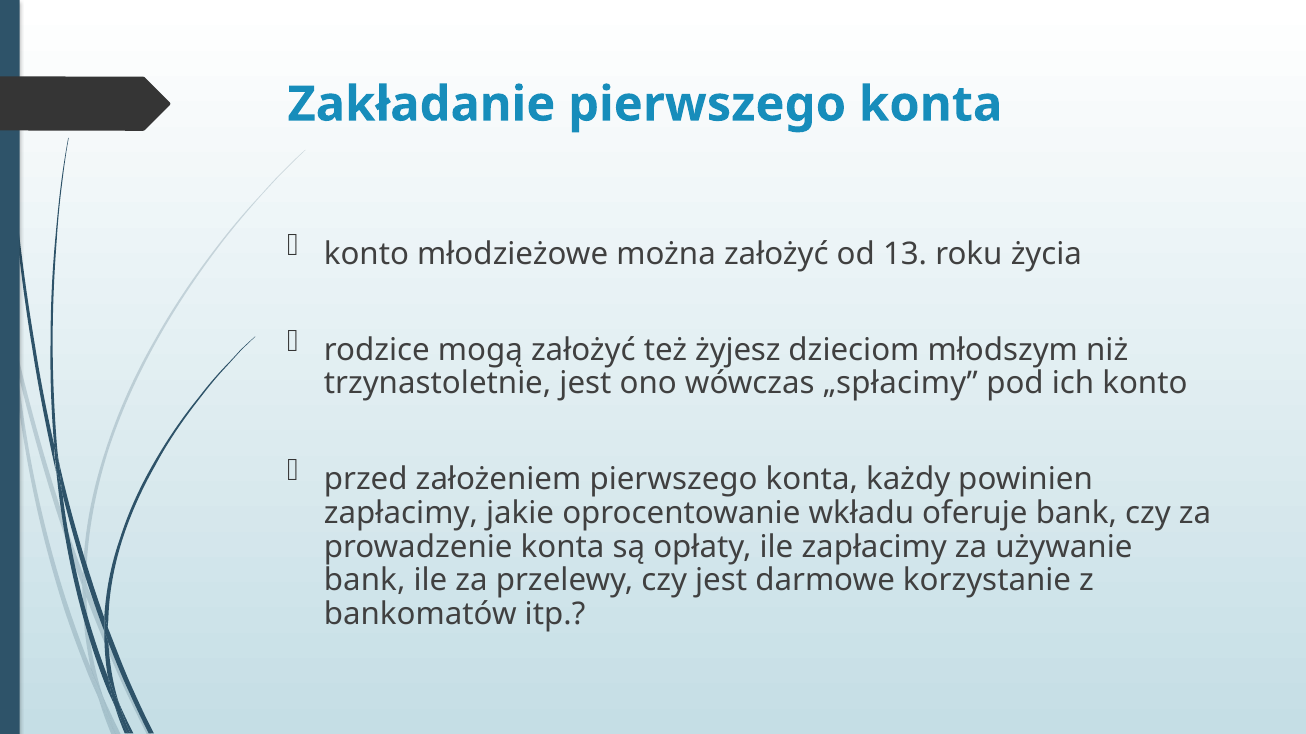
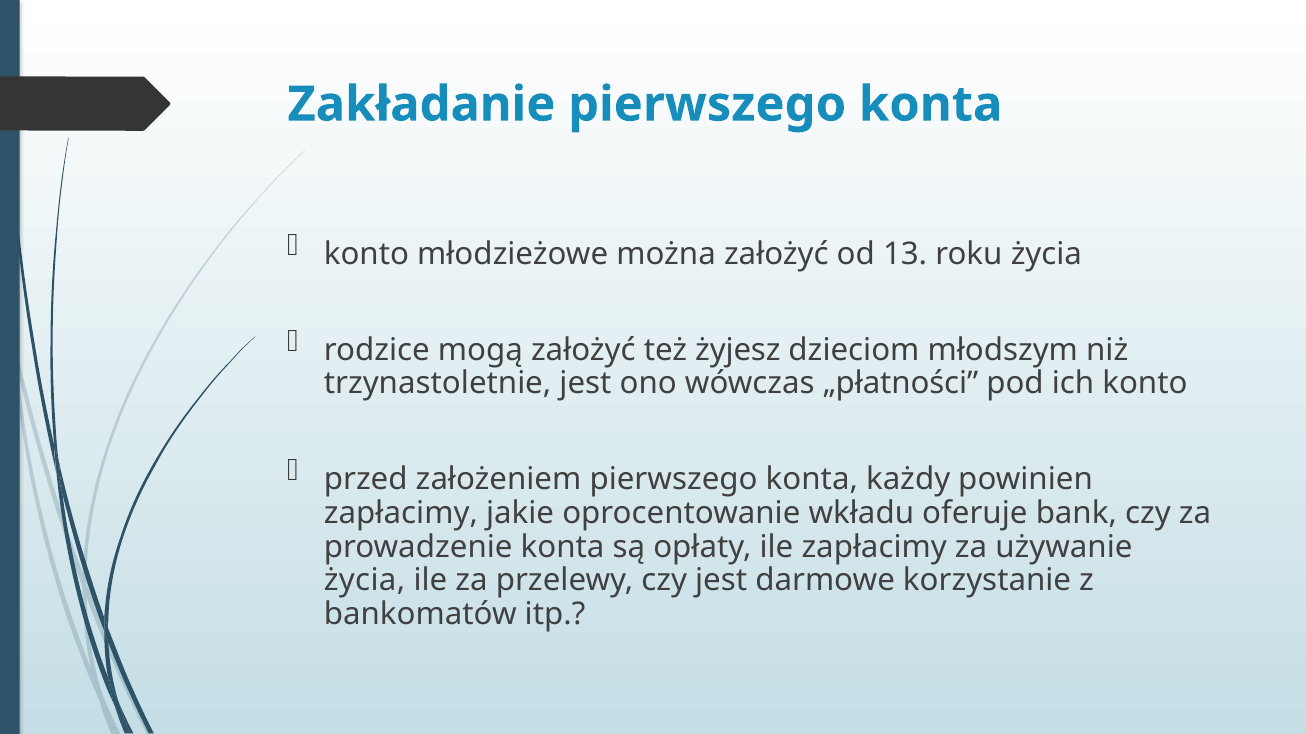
„spłacimy: „spłacimy -> „płatności
bank at (365, 581): bank -> życia
